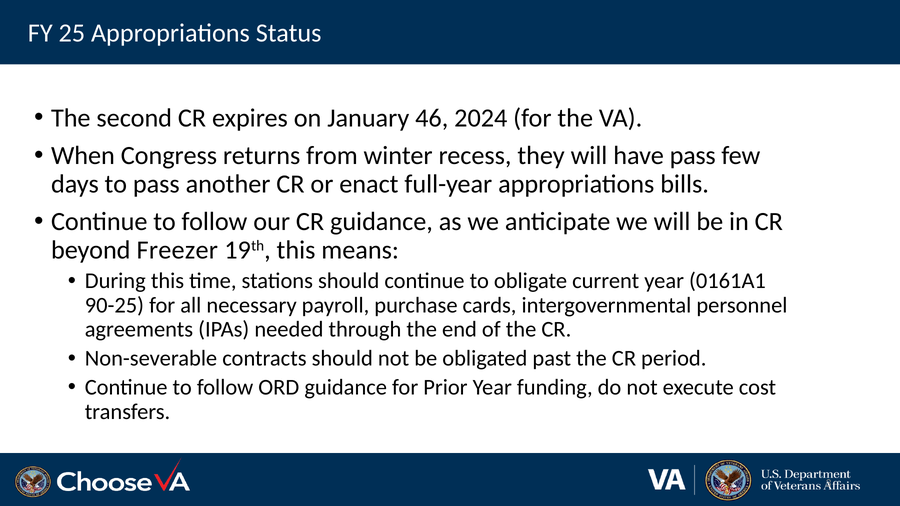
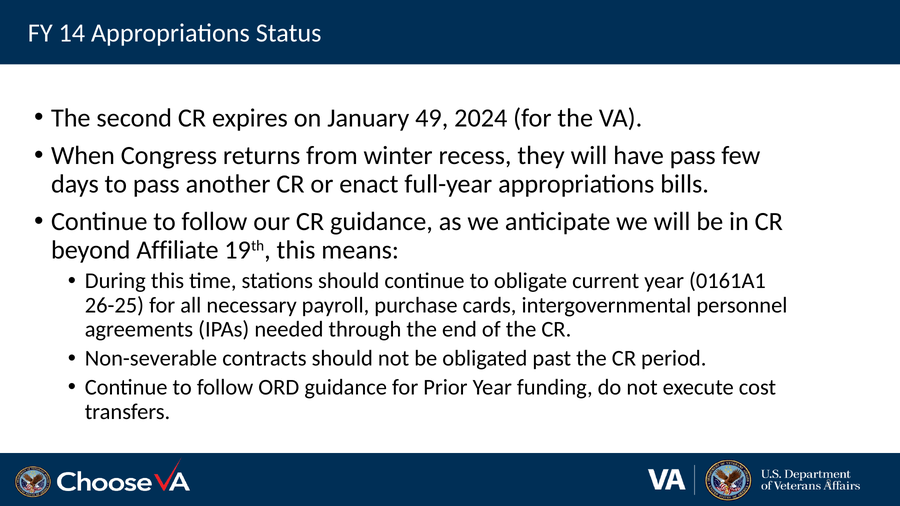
25: 25 -> 14
46: 46 -> 49
Freezer: Freezer -> Affiliate
90-25: 90-25 -> 26-25
